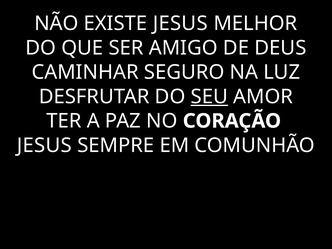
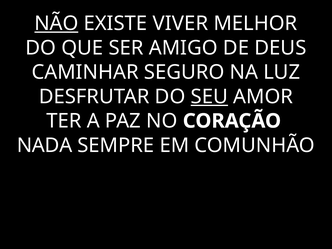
NÃO underline: none -> present
EXISTE JESUS: JESUS -> VIVER
JESUS at (44, 145): JESUS -> NADA
